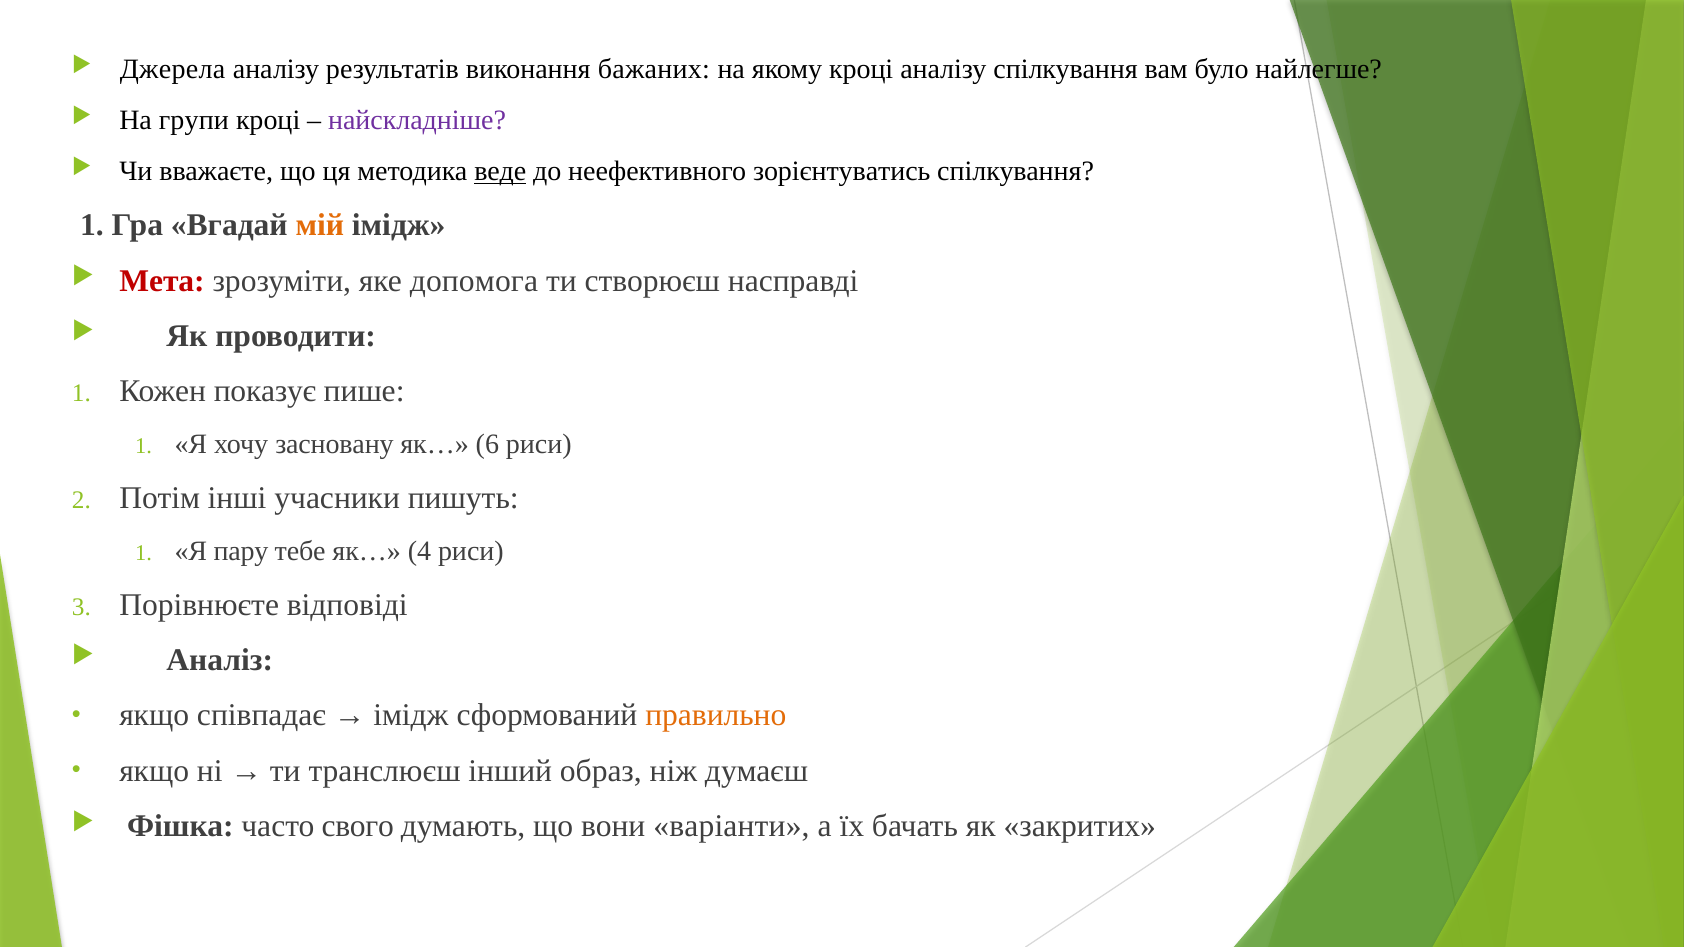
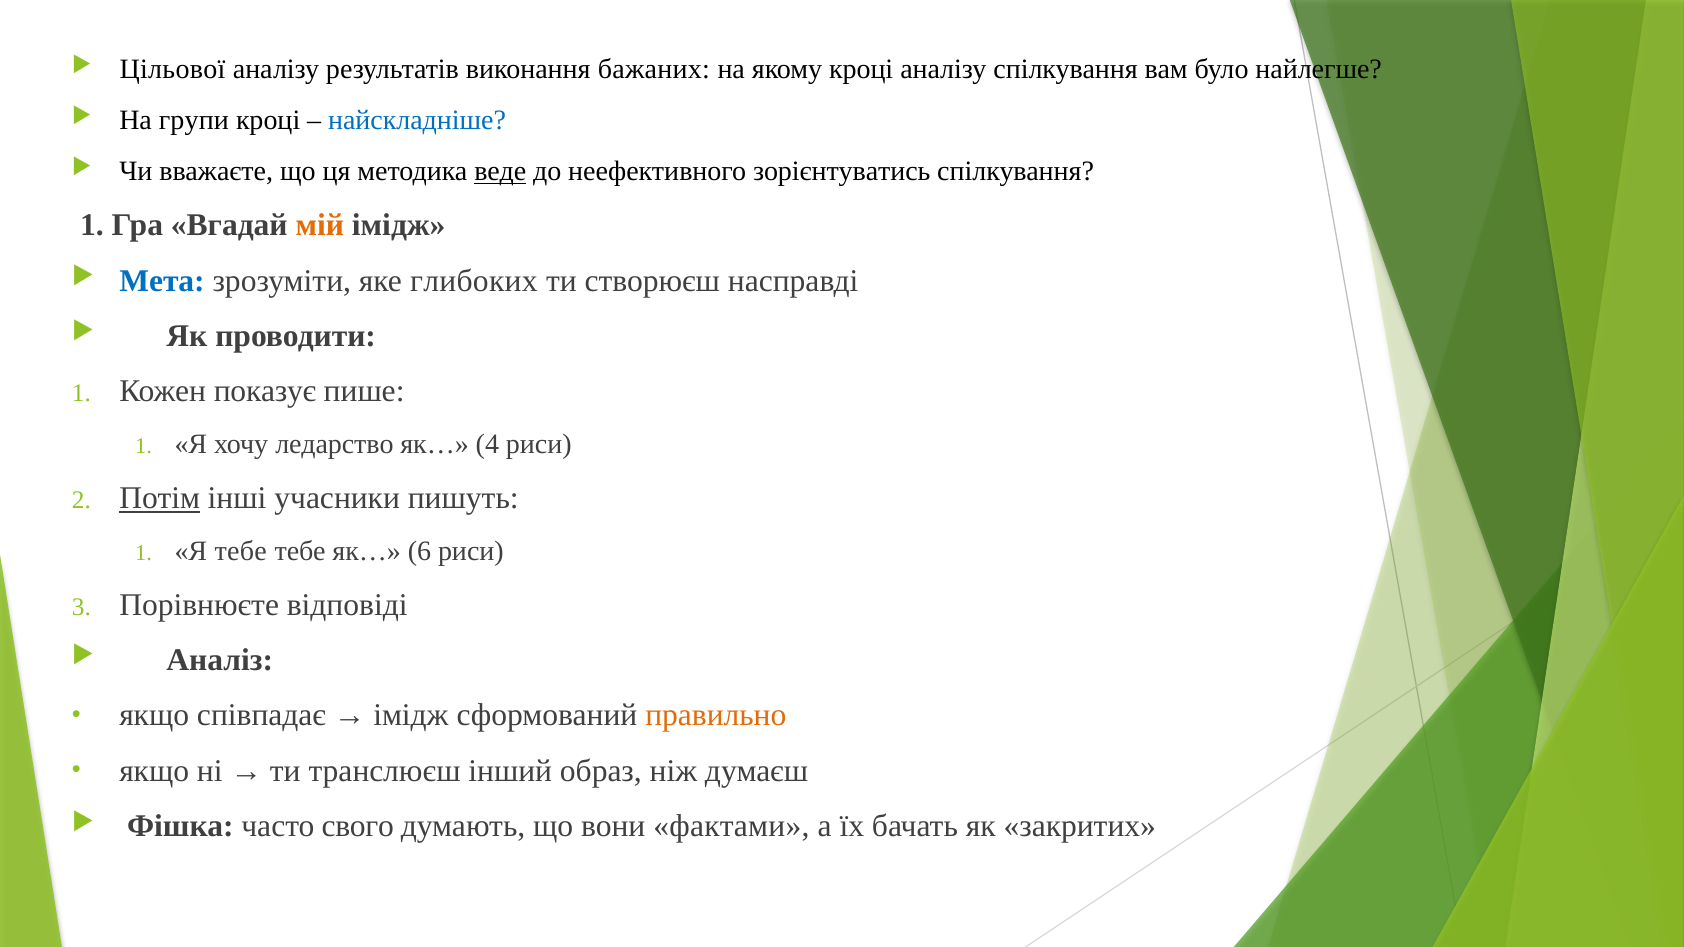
Джерела: Джерела -> Цільової
найскладніше colour: purple -> blue
Мета colour: red -> blue
допомога: допомога -> глибоких
засновану: засновану -> ледарство
6: 6 -> 4
Потім underline: none -> present
Я пару: пару -> тебе
4: 4 -> 6
варіанти: варіанти -> фактами
